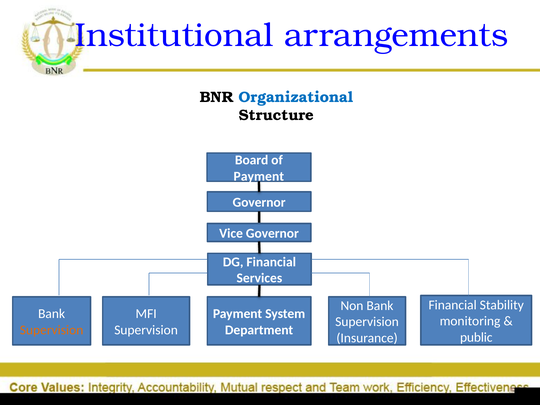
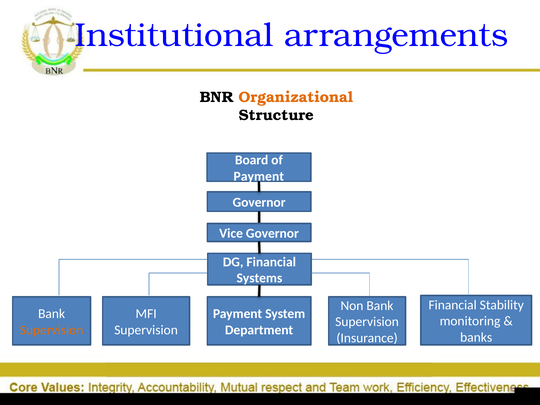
Organizational colour: blue -> orange
Services: Services -> Systems
public: public -> banks
